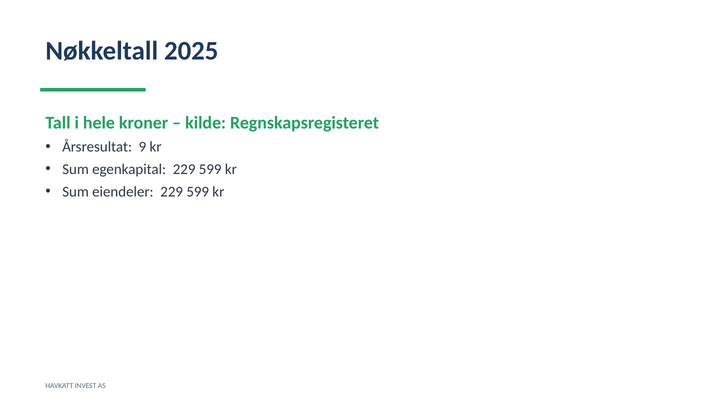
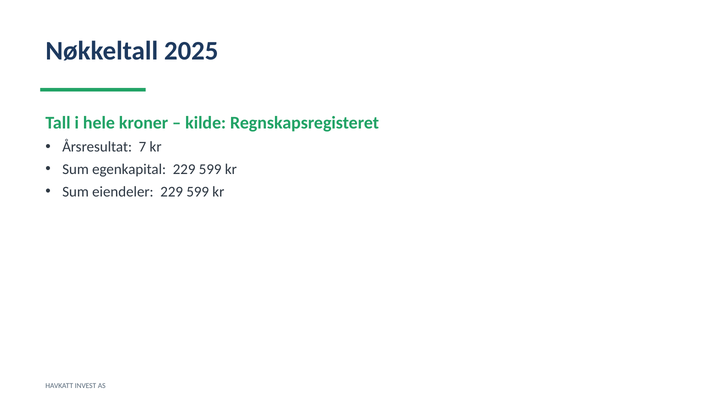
9: 9 -> 7
